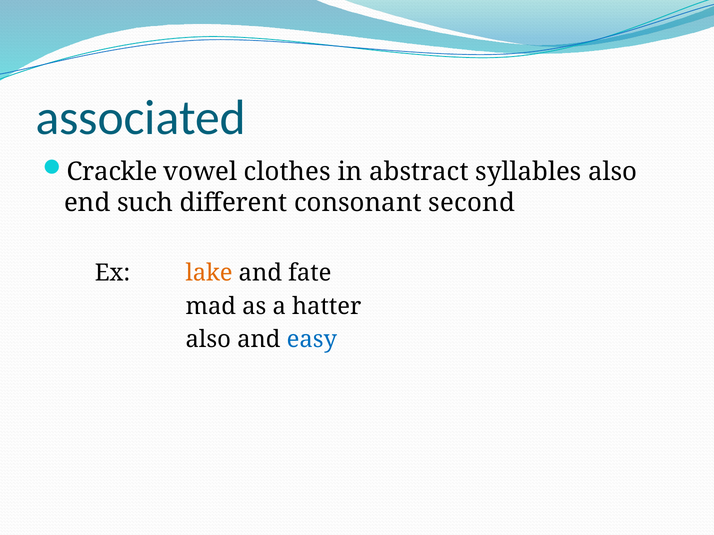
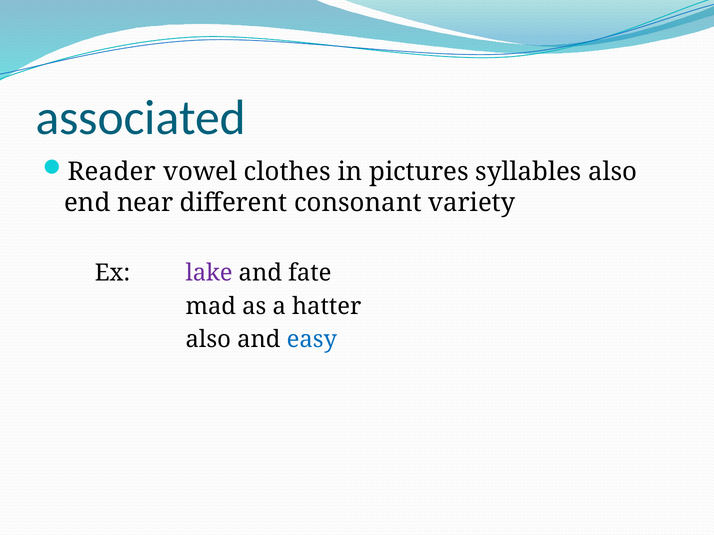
Crackle: Crackle -> Reader
abstract: abstract -> pictures
such: such -> near
second: second -> variety
lake colour: orange -> purple
